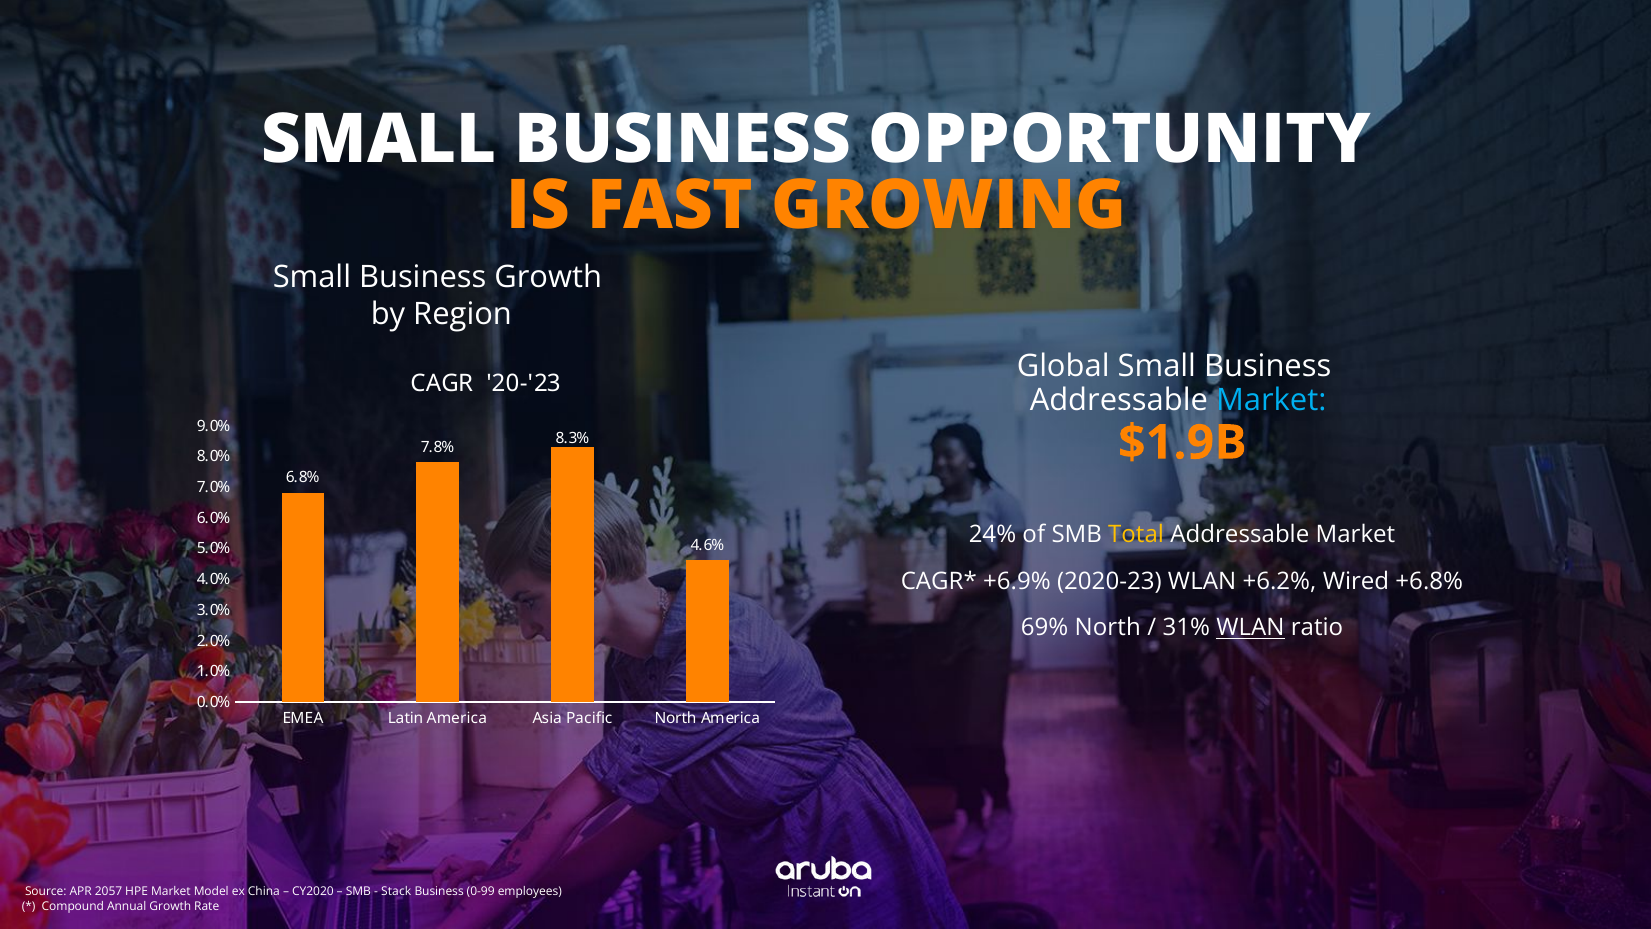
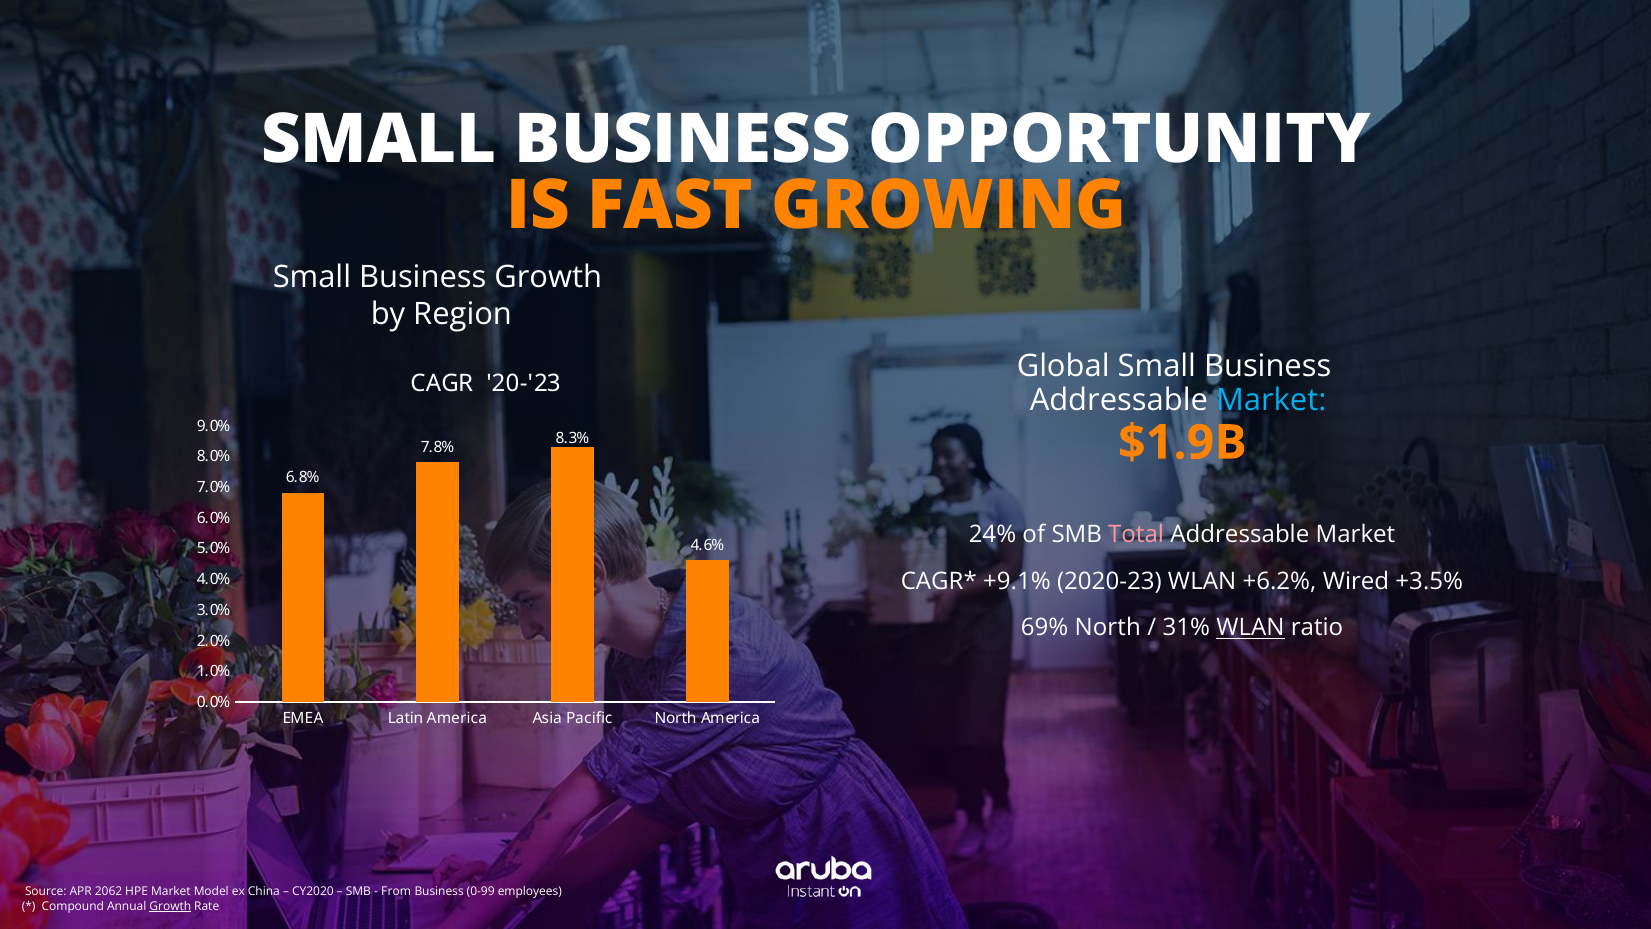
Total colour: yellow -> pink
+6.9%: +6.9% -> +9.1%
+6.8%: +6.8% -> +3.5%
2057: 2057 -> 2062
Stack: Stack -> From
Growth at (170, 906) underline: none -> present
